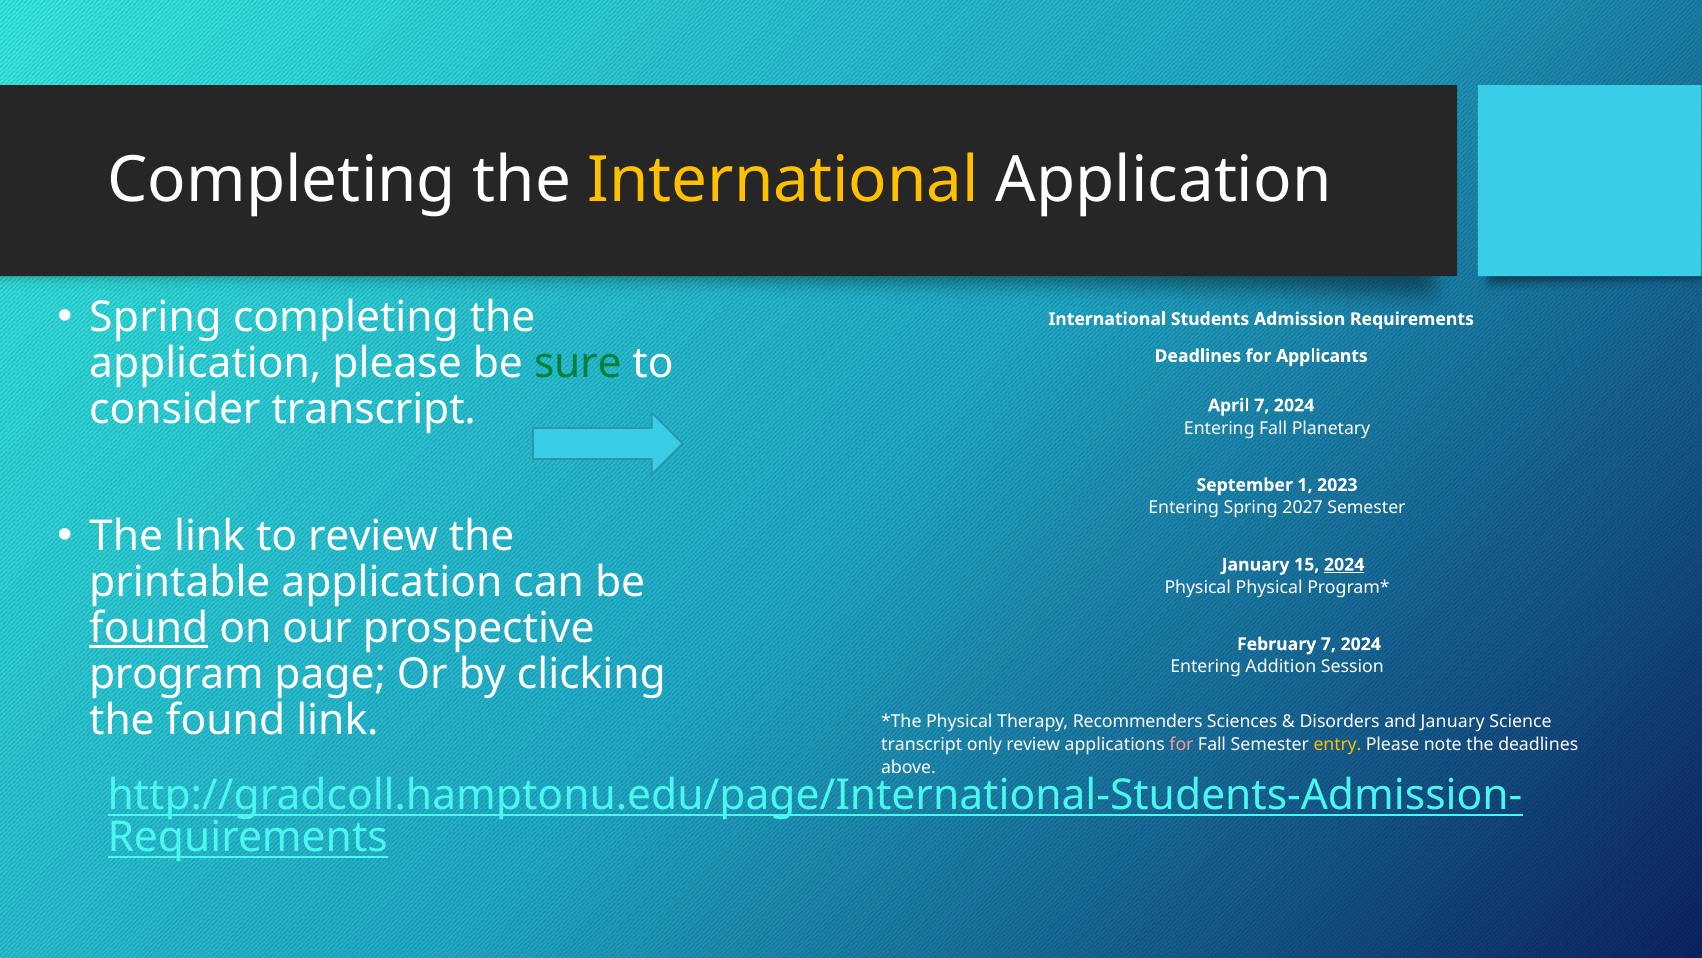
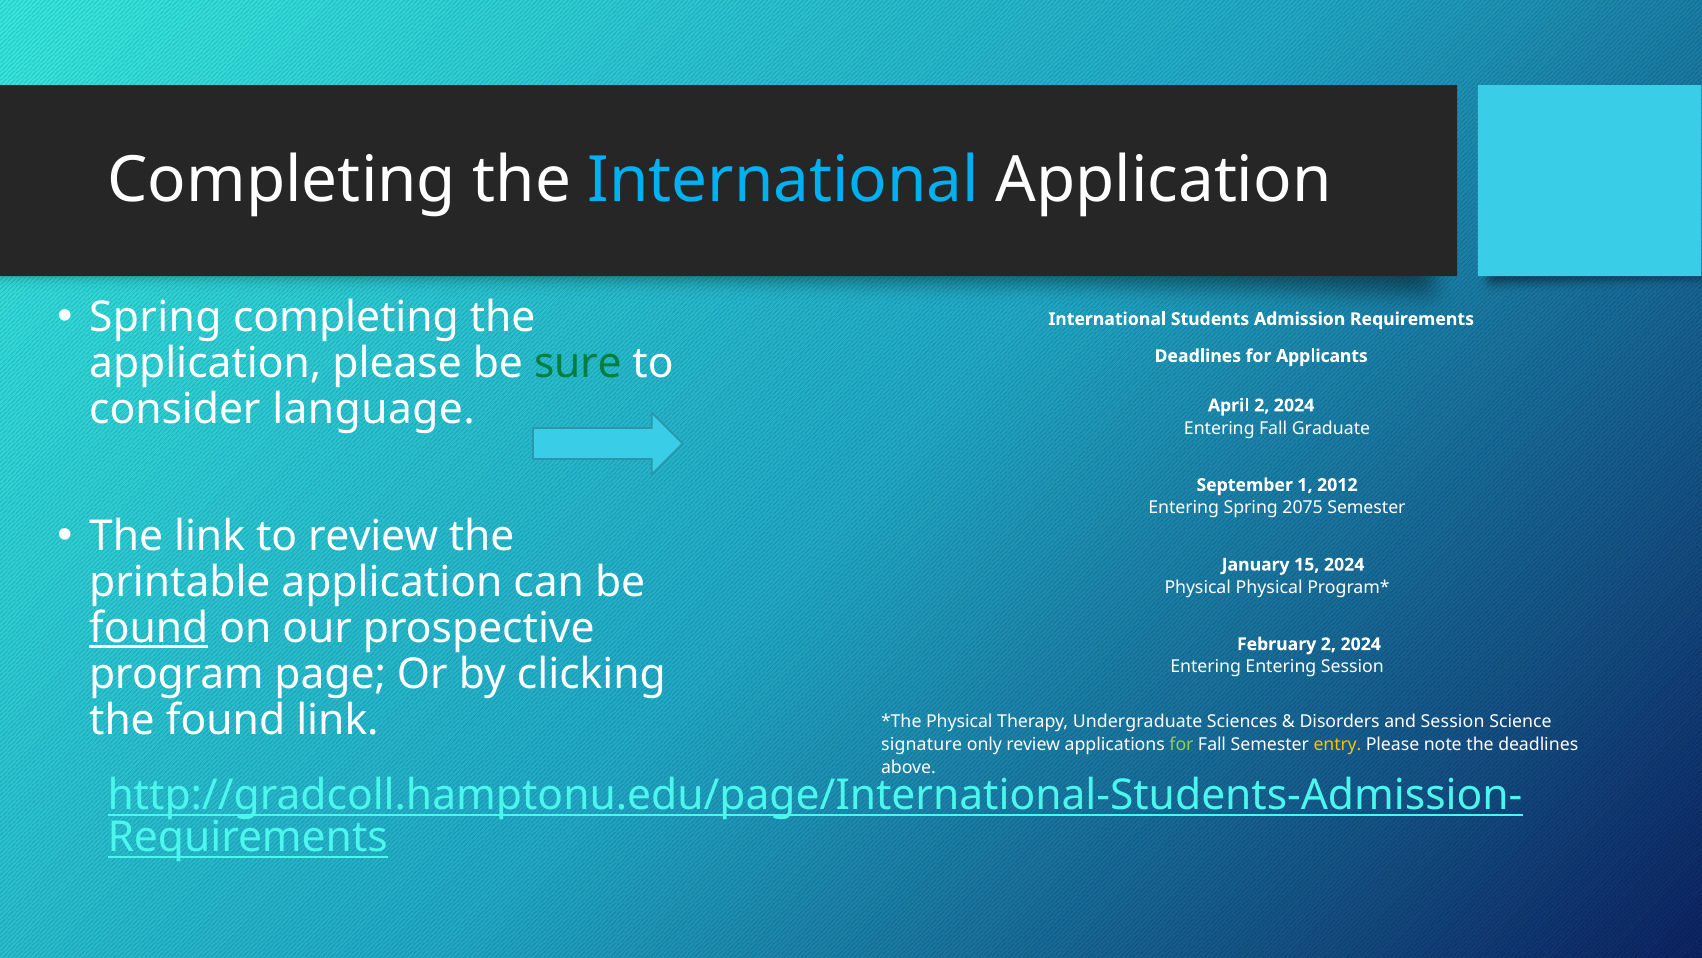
International at (783, 180) colour: yellow -> light blue
consider transcript: transcript -> language
April 7: 7 -> 2
Planetary: Planetary -> Graduate
2023: 2023 -> 2012
2027: 2027 -> 2075
2024 at (1344, 564) underline: present -> none
February 7: 7 -> 2
Entering Addition: Addition -> Entering
Recommenders: Recommenders -> Undergraduate
and January: January -> Session
transcript at (922, 744): transcript -> signature
for at (1181, 744) colour: pink -> light green
